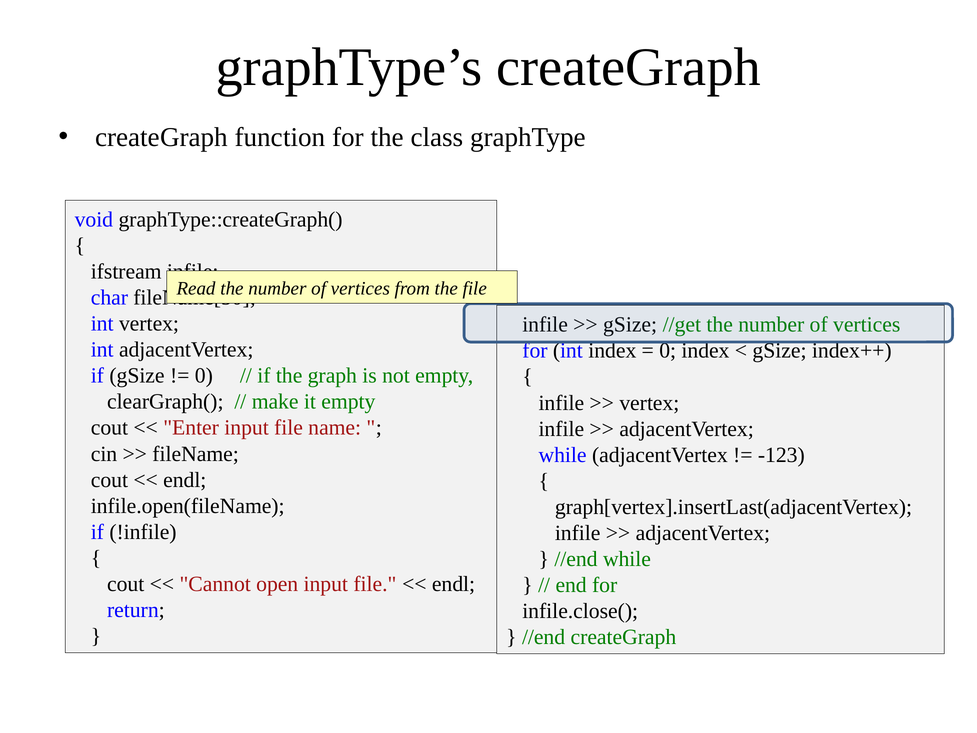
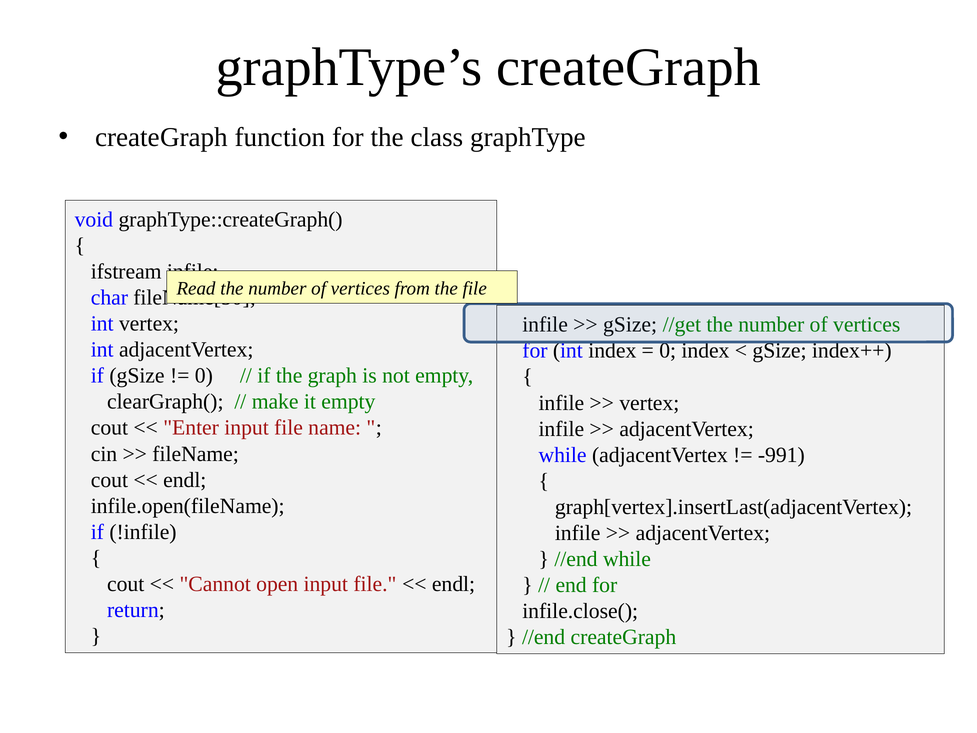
-123: -123 -> -991
